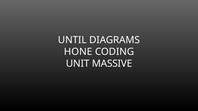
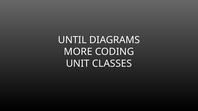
HONE: HONE -> MORE
MASSIVE: MASSIVE -> CLASSES
